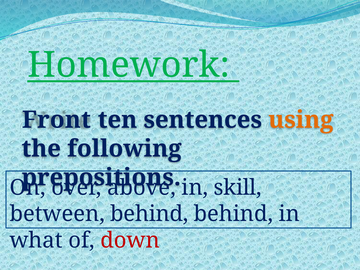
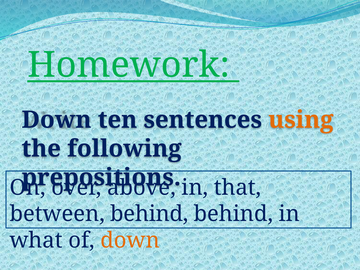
Front at (56, 120): Front -> Down
skill: skill -> that
down at (130, 240) colour: red -> orange
